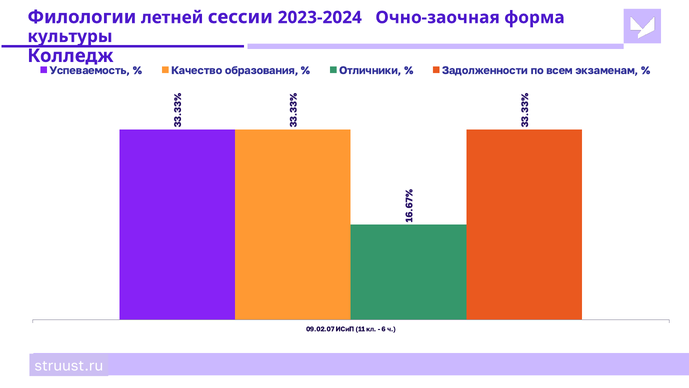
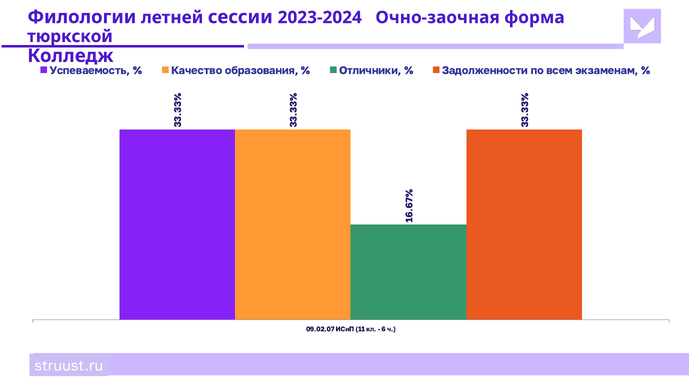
культуры: культуры -> тюркской
